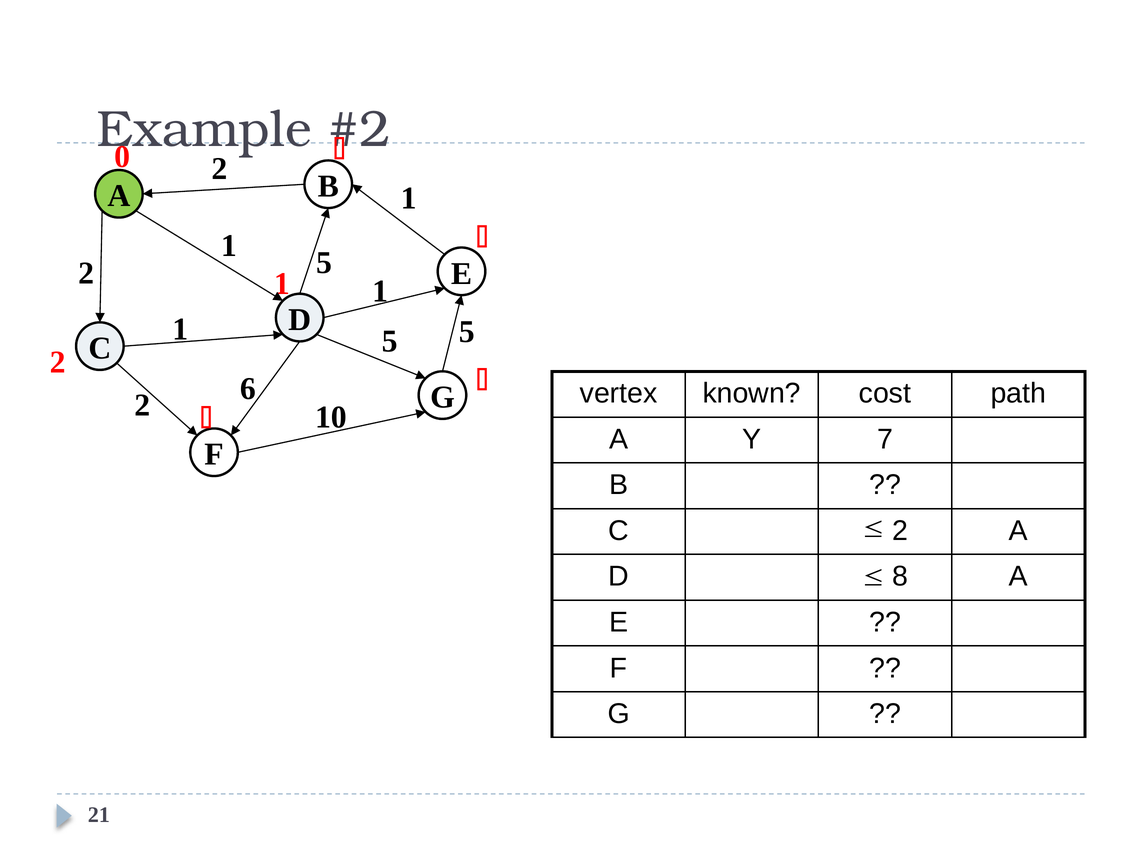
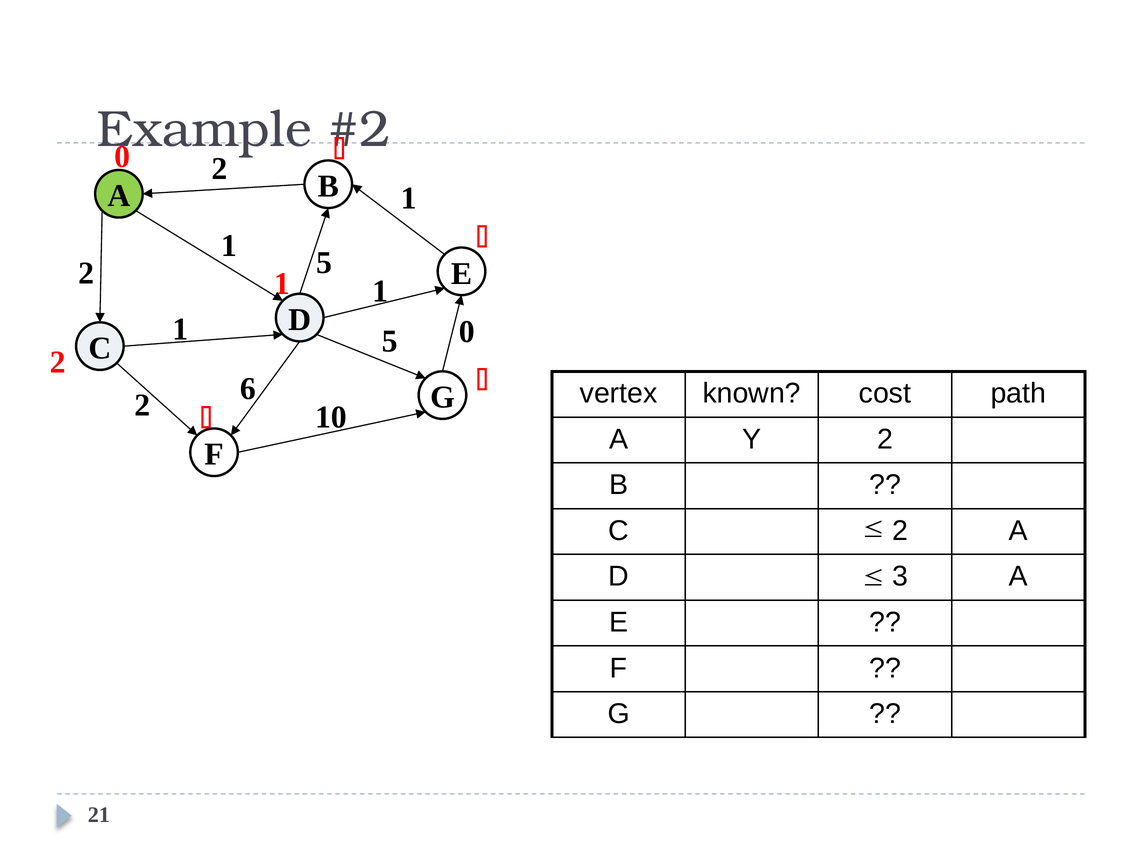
5 5: 5 -> 0
Y 7: 7 -> 2
8: 8 -> 3
